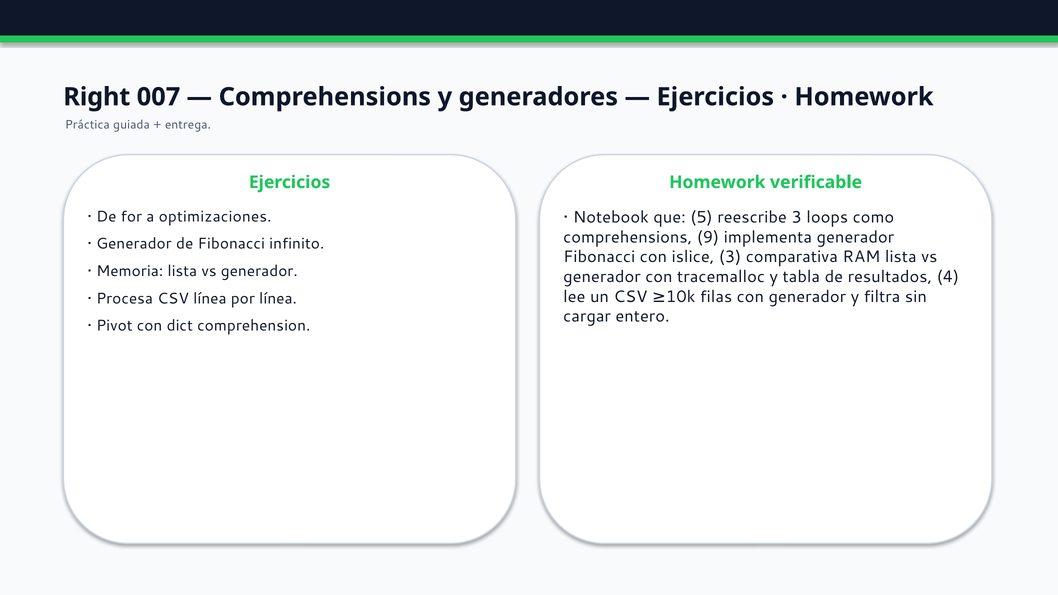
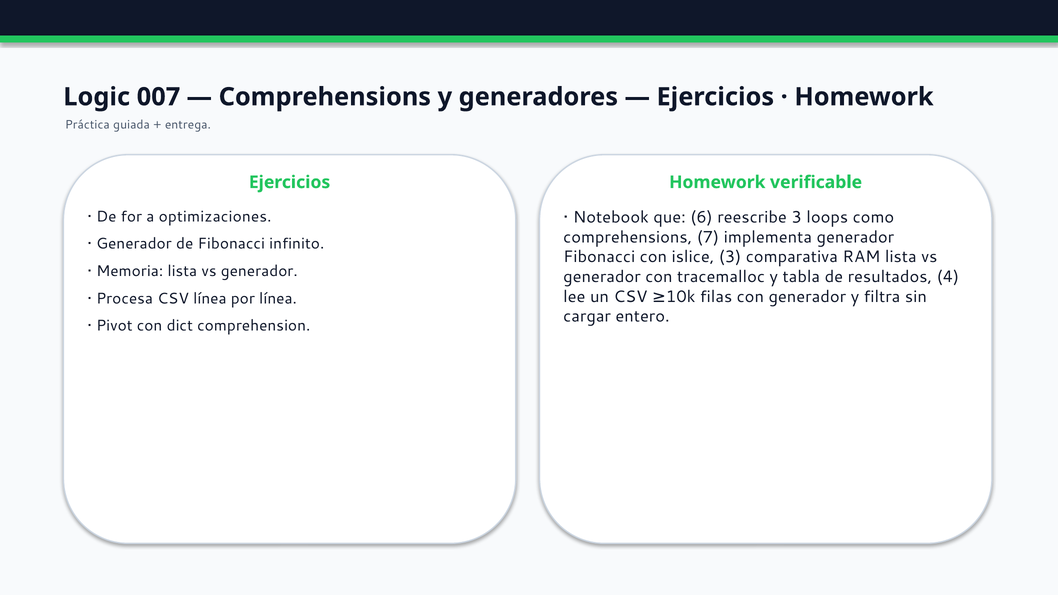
Right: Right -> Logic
5: 5 -> 6
9: 9 -> 7
